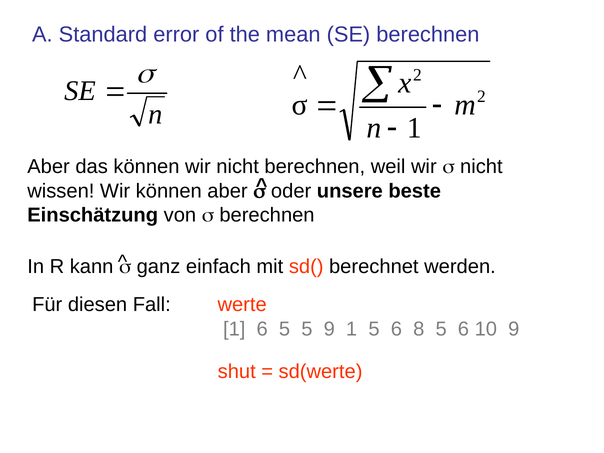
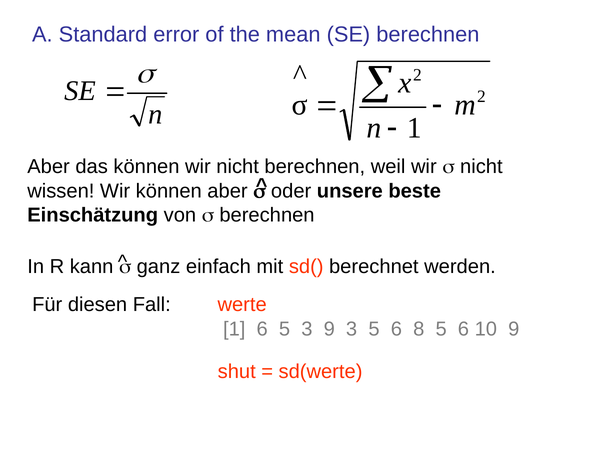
5 5: 5 -> 3
9 1: 1 -> 3
